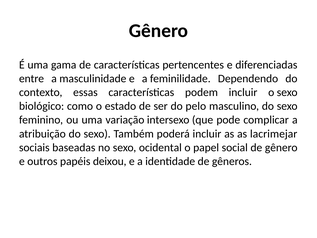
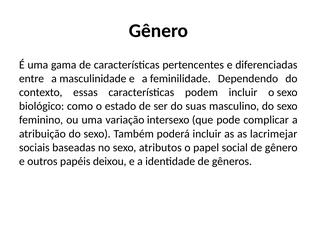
pelo: pelo -> suas
ocidental: ocidental -> atributos
